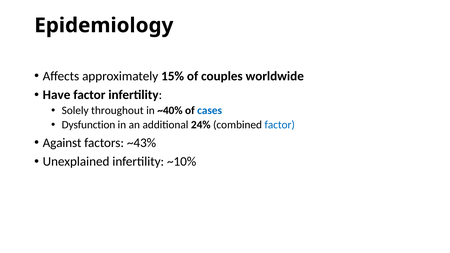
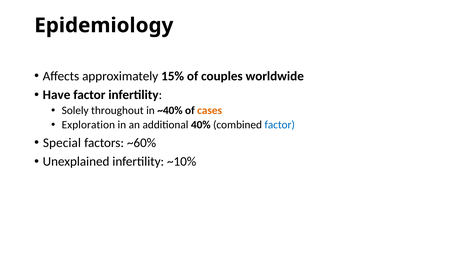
cases colour: blue -> orange
Dysfunction: Dysfunction -> Exploration
24%: 24% -> 40%
Against: Against -> Special
~43%: ~43% -> ~60%
